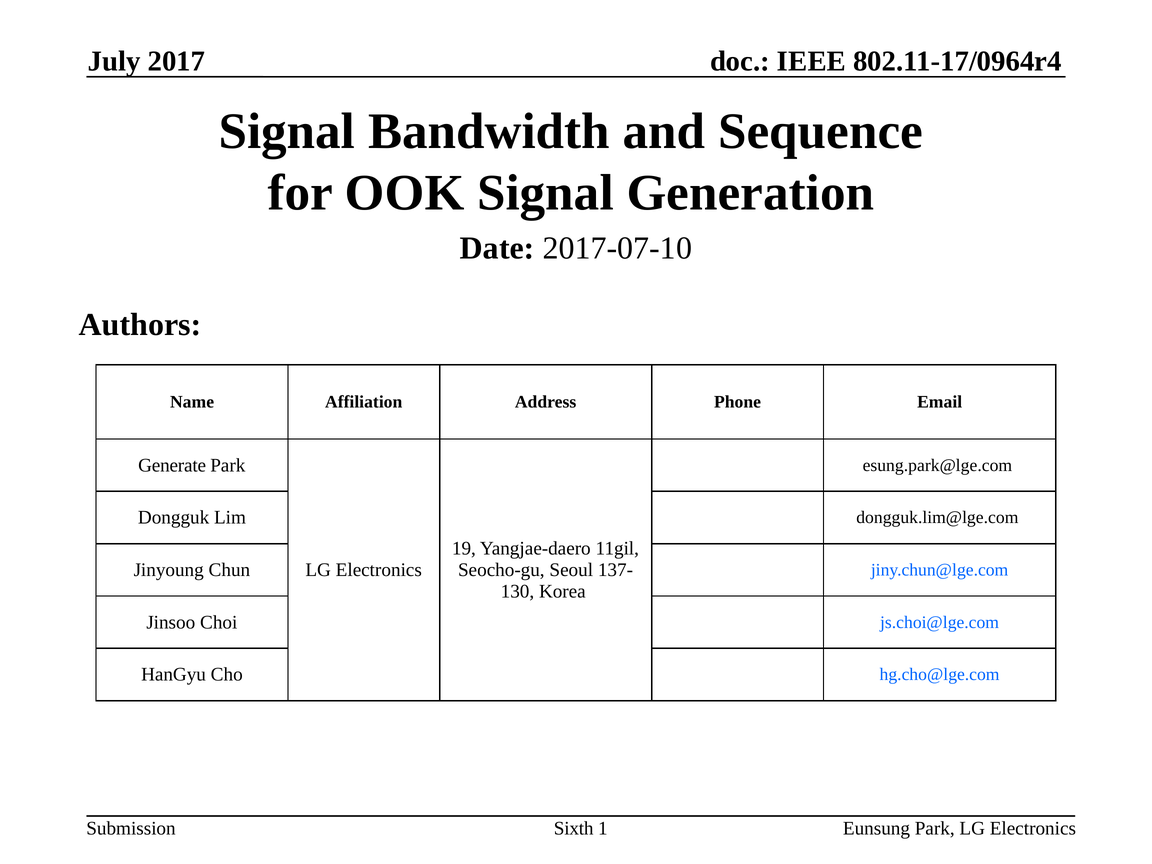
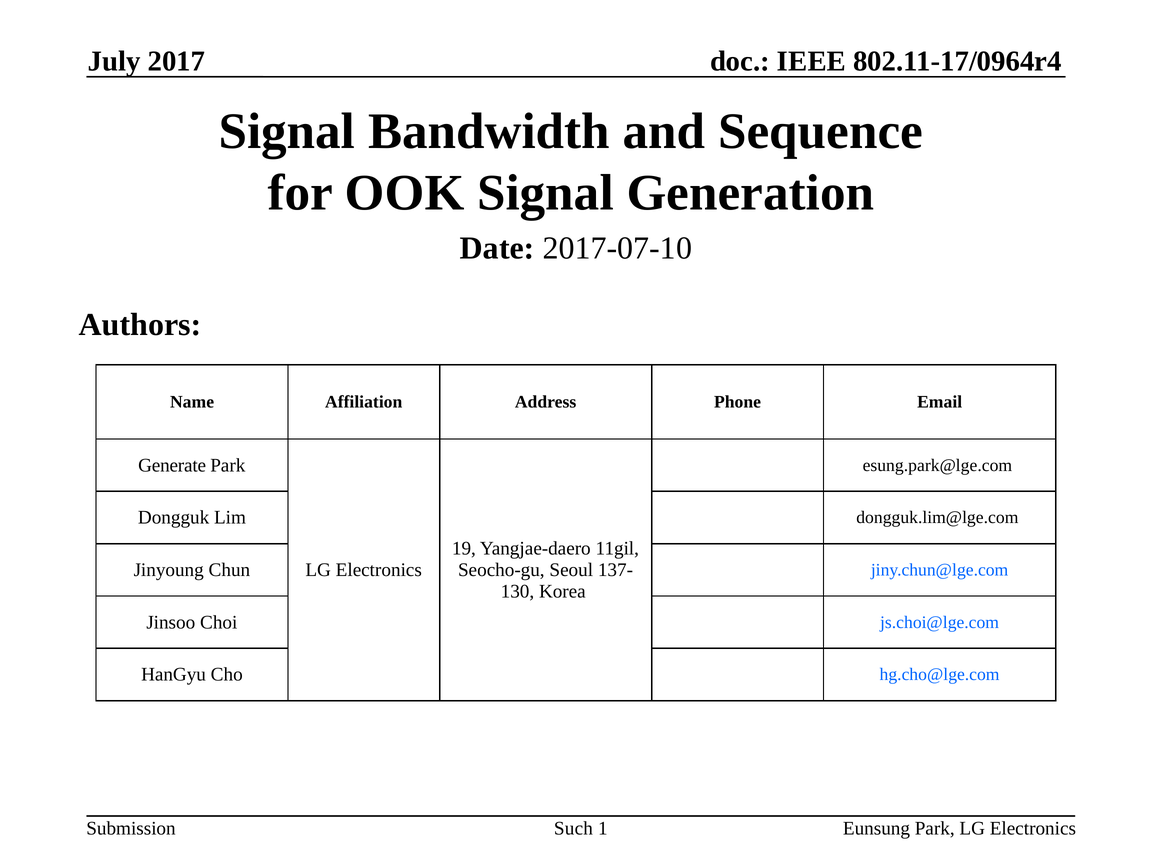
Sixth: Sixth -> Such
